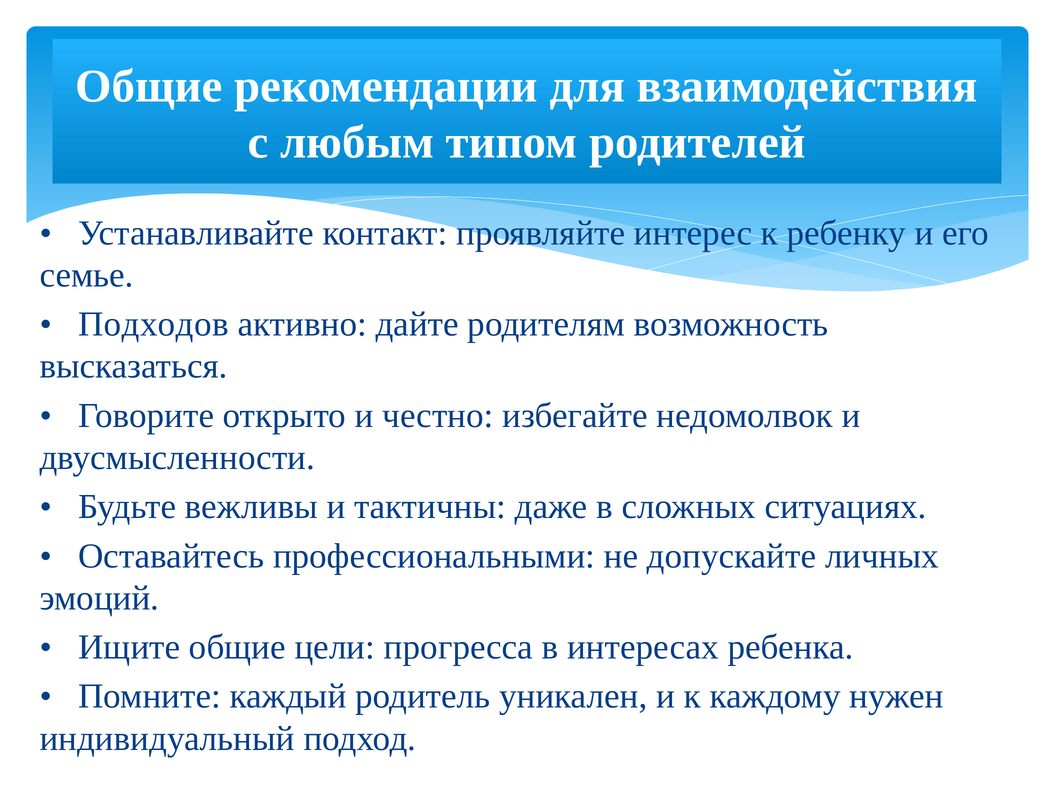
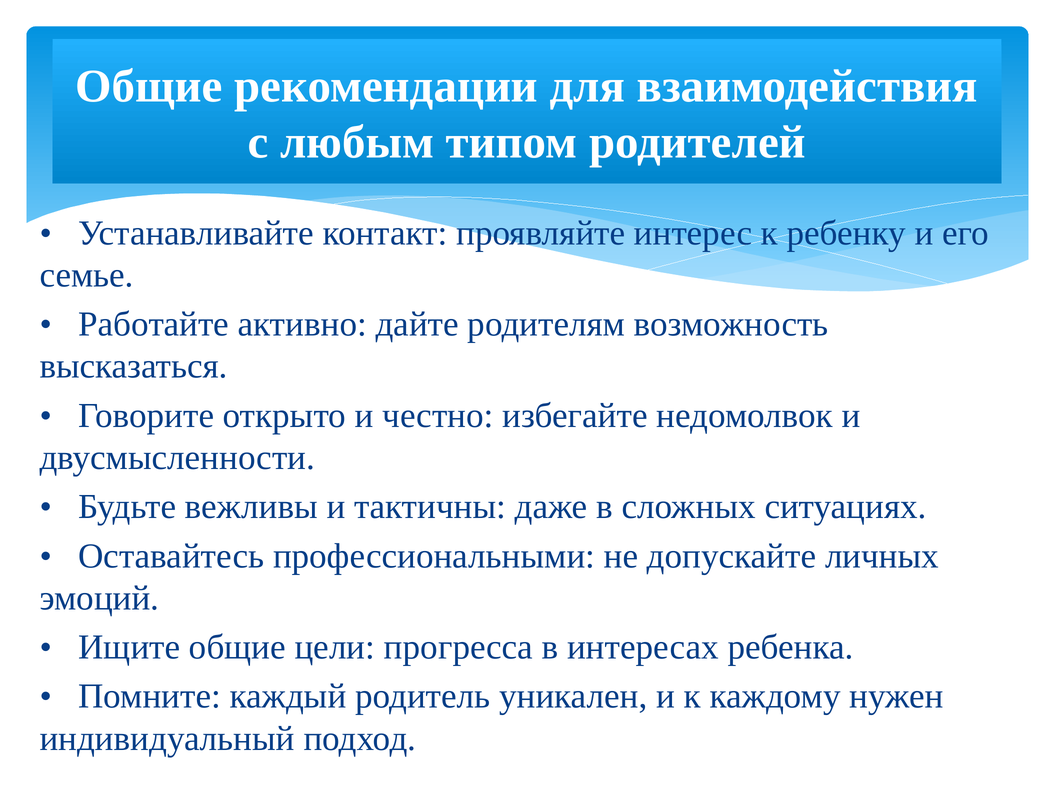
Подходов: Подходов -> Работайте
